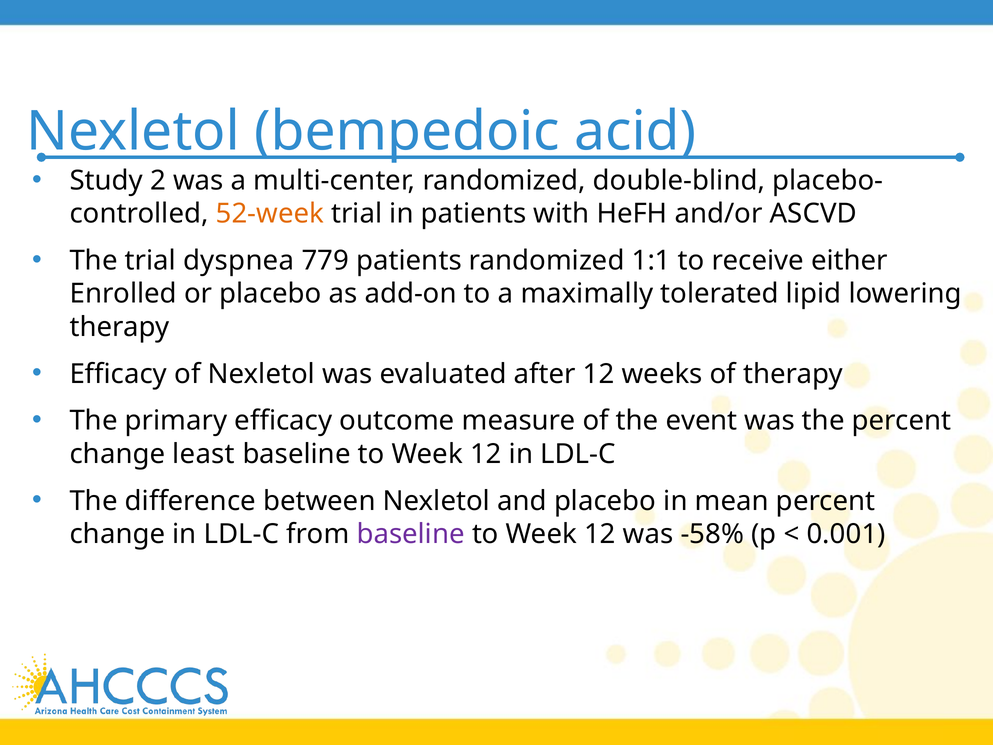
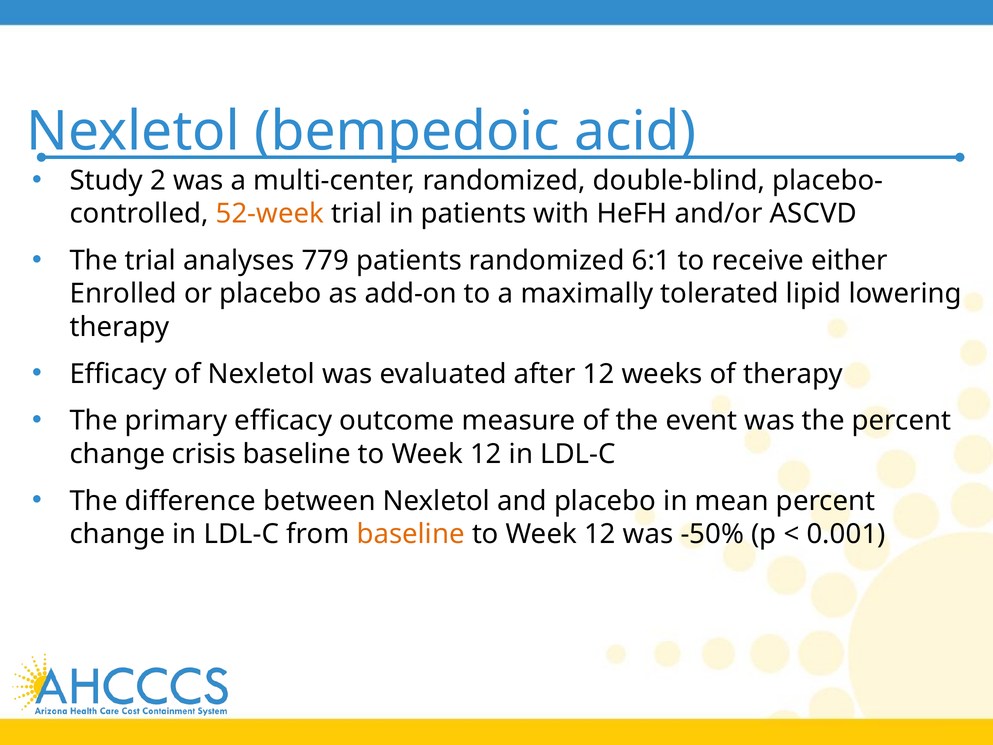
dyspnea: dyspnea -> analyses
1:1: 1:1 -> 6:1
least: least -> crisis
baseline at (411, 534) colour: purple -> orange
-58%: -58% -> -50%
